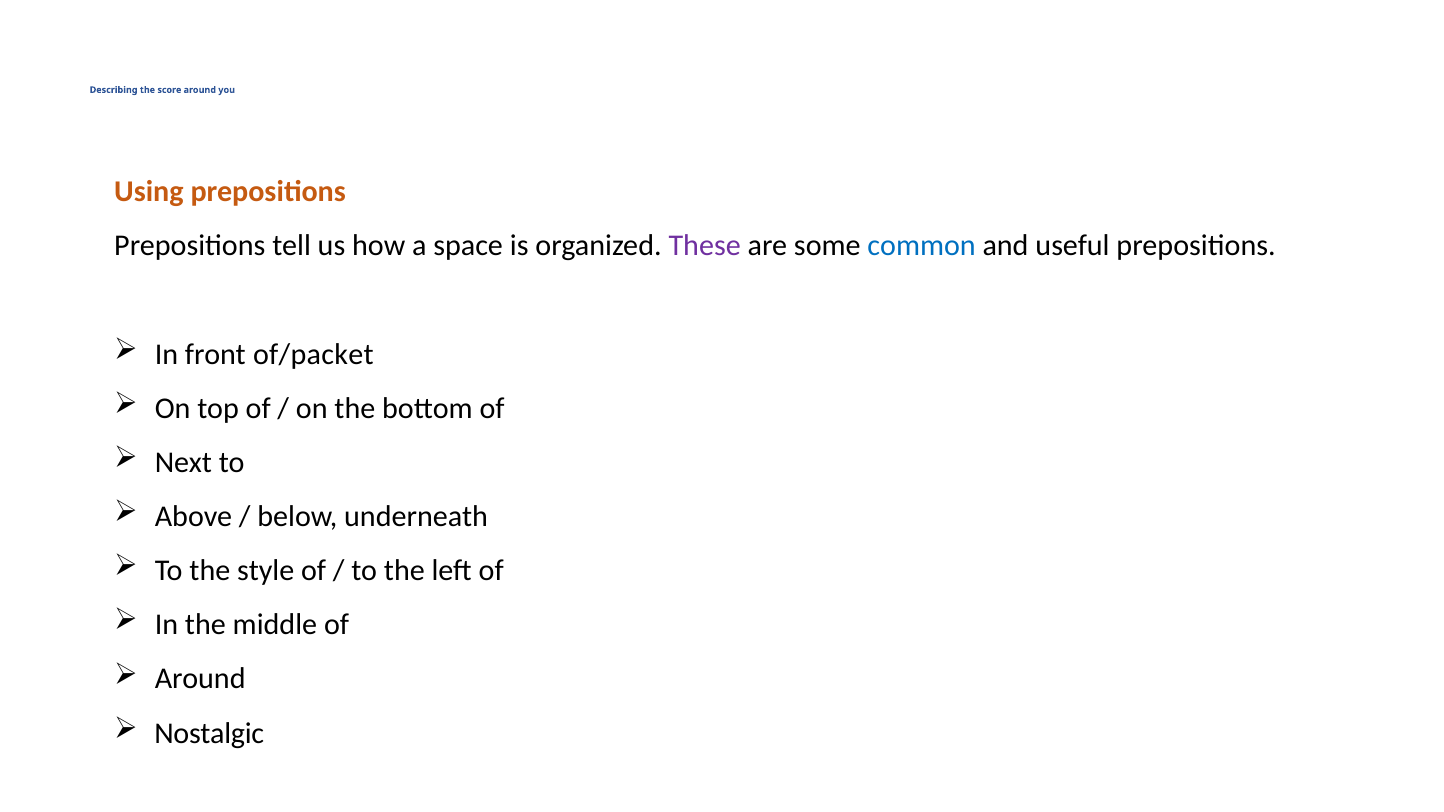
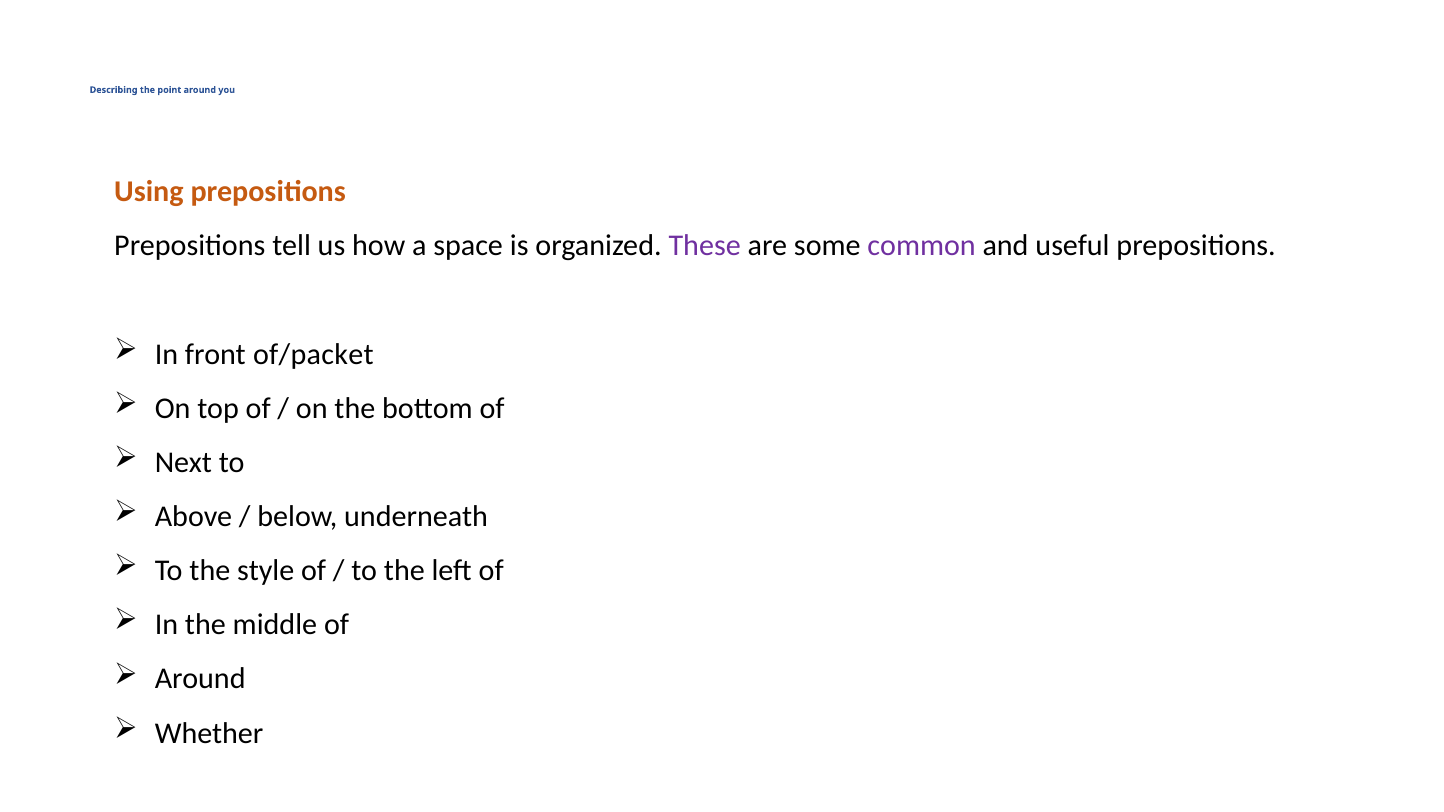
score: score -> point
common colour: blue -> purple
Nostalgic: Nostalgic -> Whether
